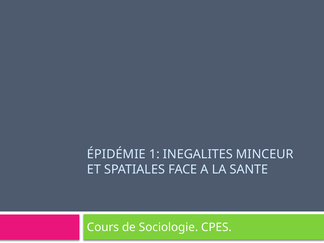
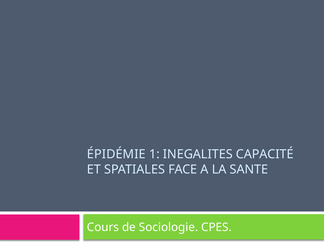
MINCEUR: MINCEUR -> CAPACITÉ
